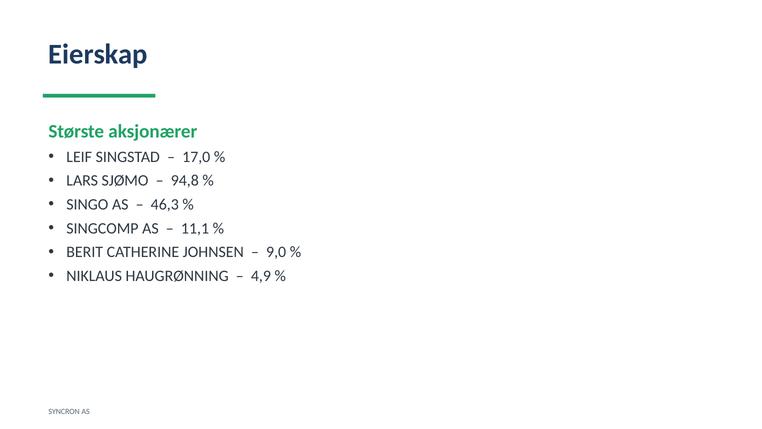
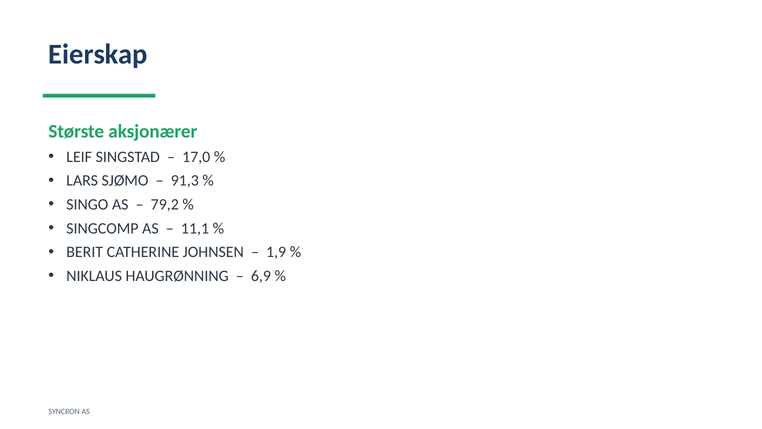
94,8: 94,8 -> 91,3
46,3: 46,3 -> 79,2
9,0: 9,0 -> 1,9
4,9: 4,9 -> 6,9
